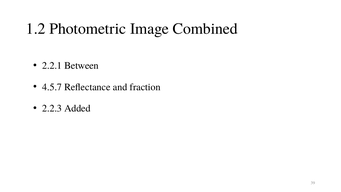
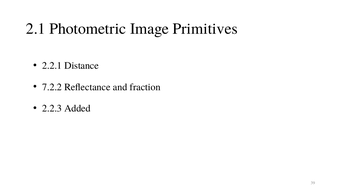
1.2: 1.2 -> 2.1
Combined: Combined -> Primitives
Between: Between -> Distance
4.5.7: 4.5.7 -> 7.2.2
